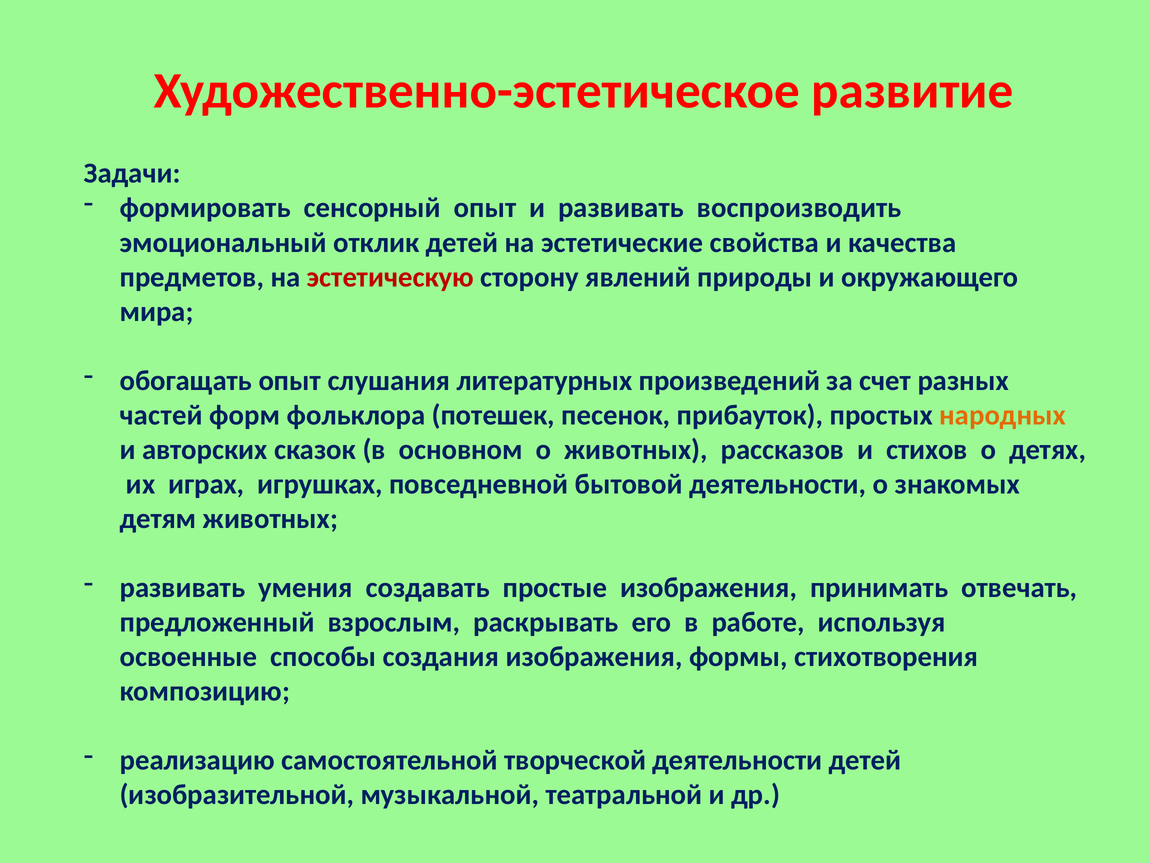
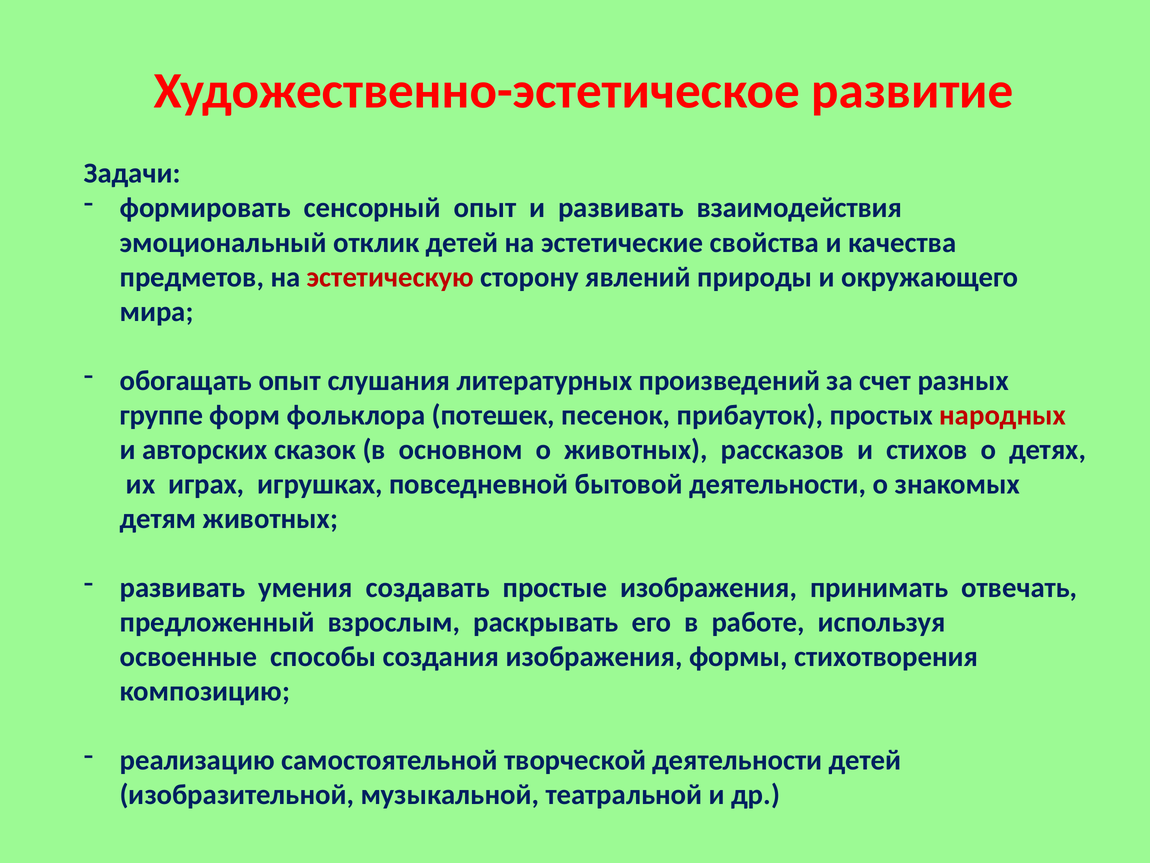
воспроизводить: воспроизводить -> взаимодействия
частей: частей -> группе
народных colour: orange -> red
